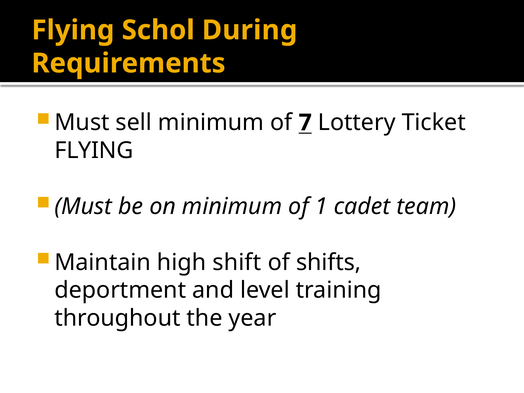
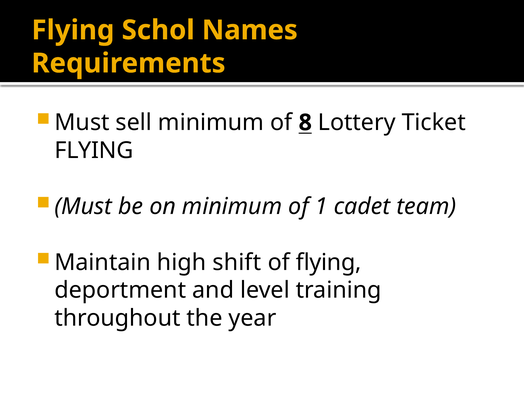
During: During -> Names
7: 7 -> 8
of shifts: shifts -> flying
